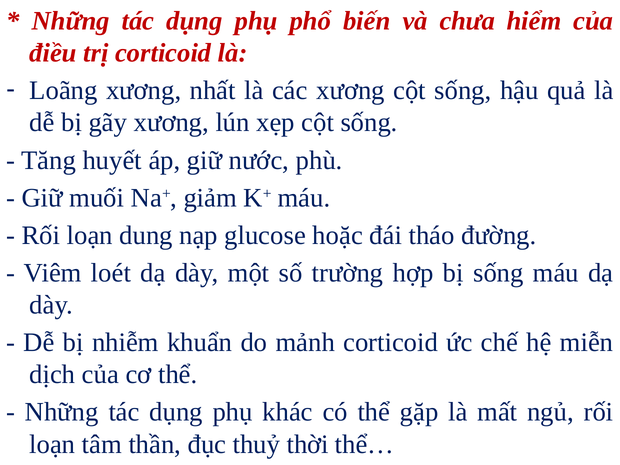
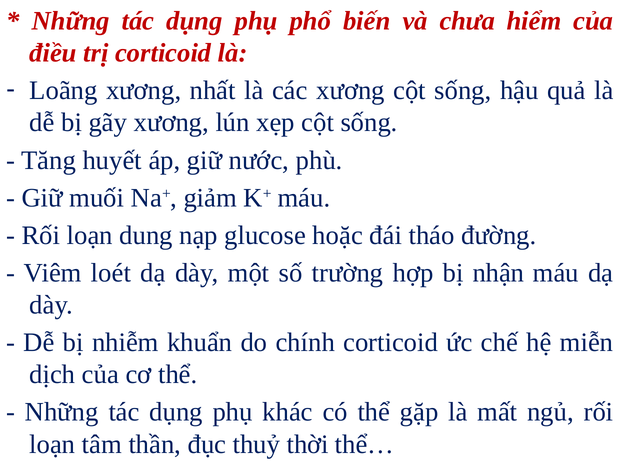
bị sống: sống -> nhận
mảnh: mảnh -> chính
